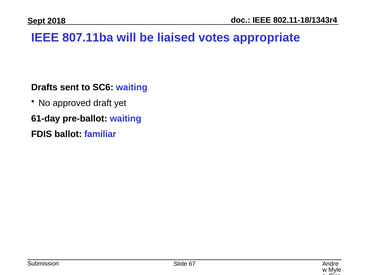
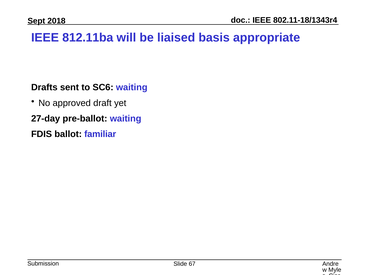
807.11ba: 807.11ba -> 812.11ba
votes: votes -> basis
61-day: 61-day -> 27-day
